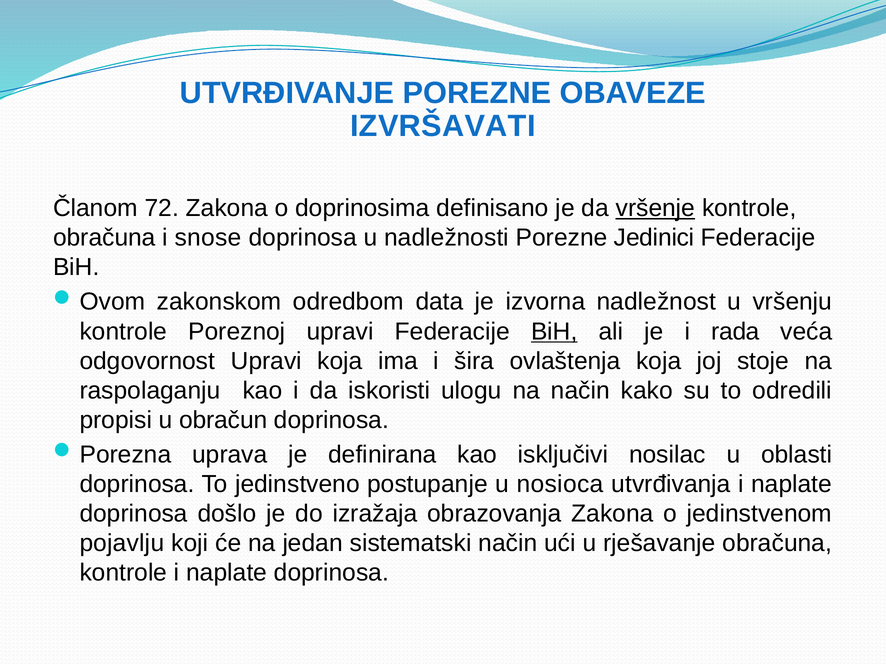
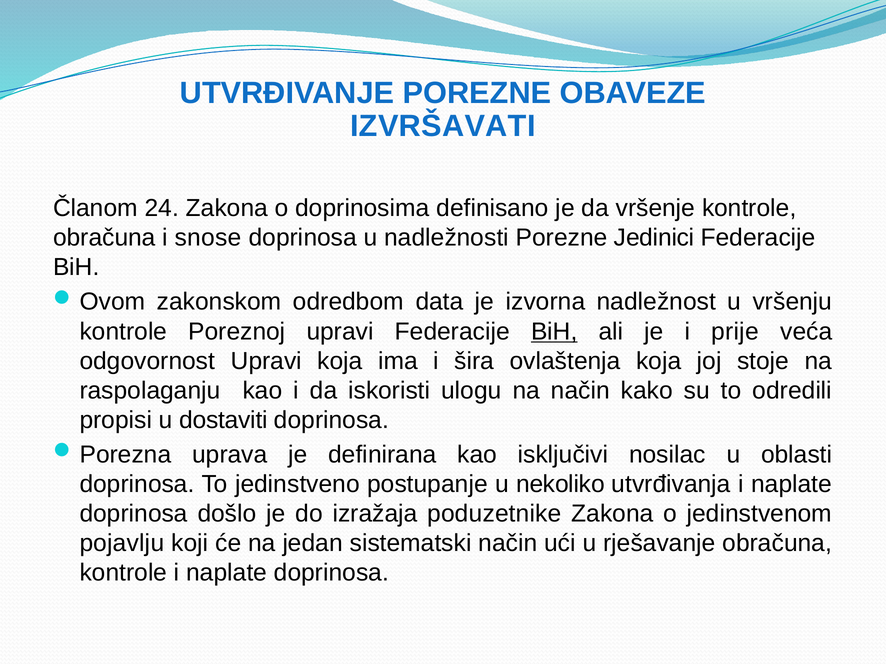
72: 72 -> 24
vršenje underline: present -> none
rada: rada -> prije
obračun: obračun -> dostaviti
nosioca: nosioca -> nekoliko
obrazovanja: obrazovanja -> poduzetnike
